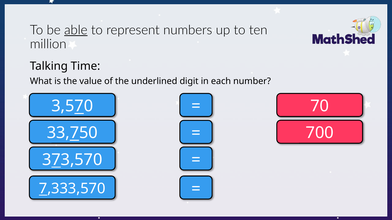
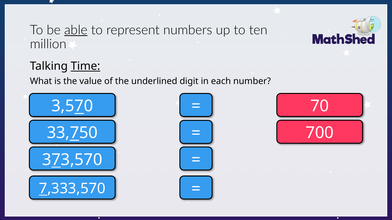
Time underline: none -> present
